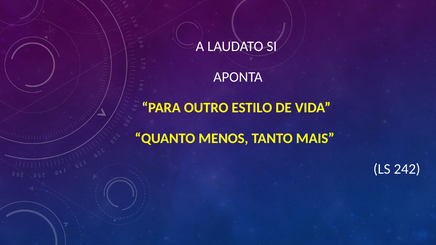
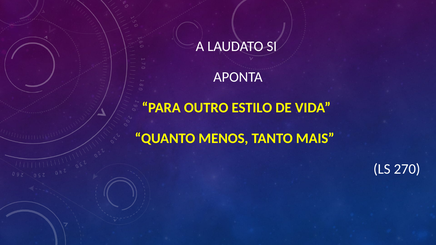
242: 242 -> 270
